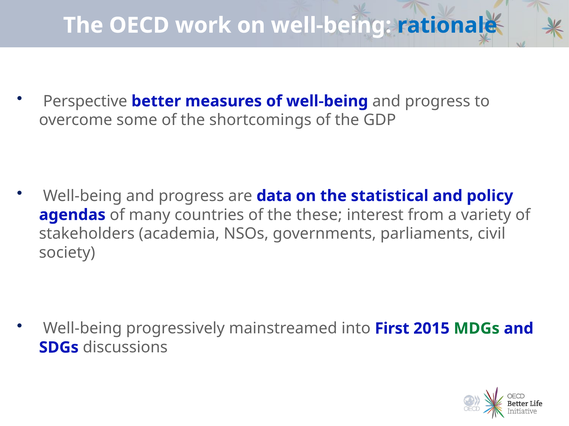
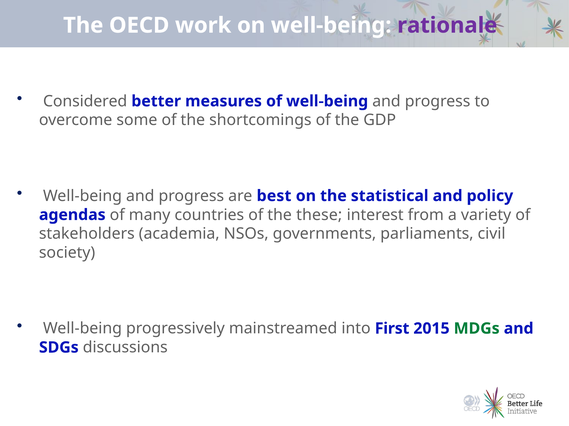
rationale colour: blue -> purple
Perspective: Perspective -> Considered
data: data -> best
